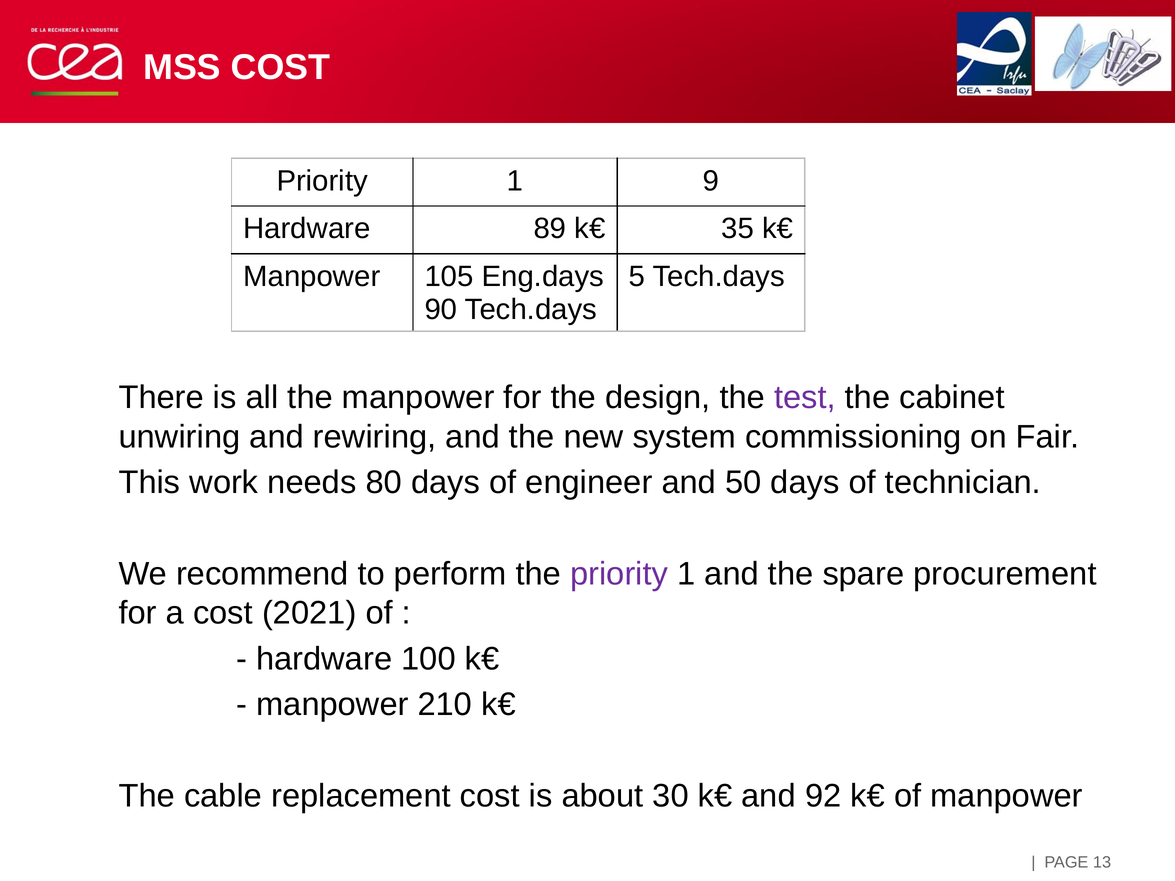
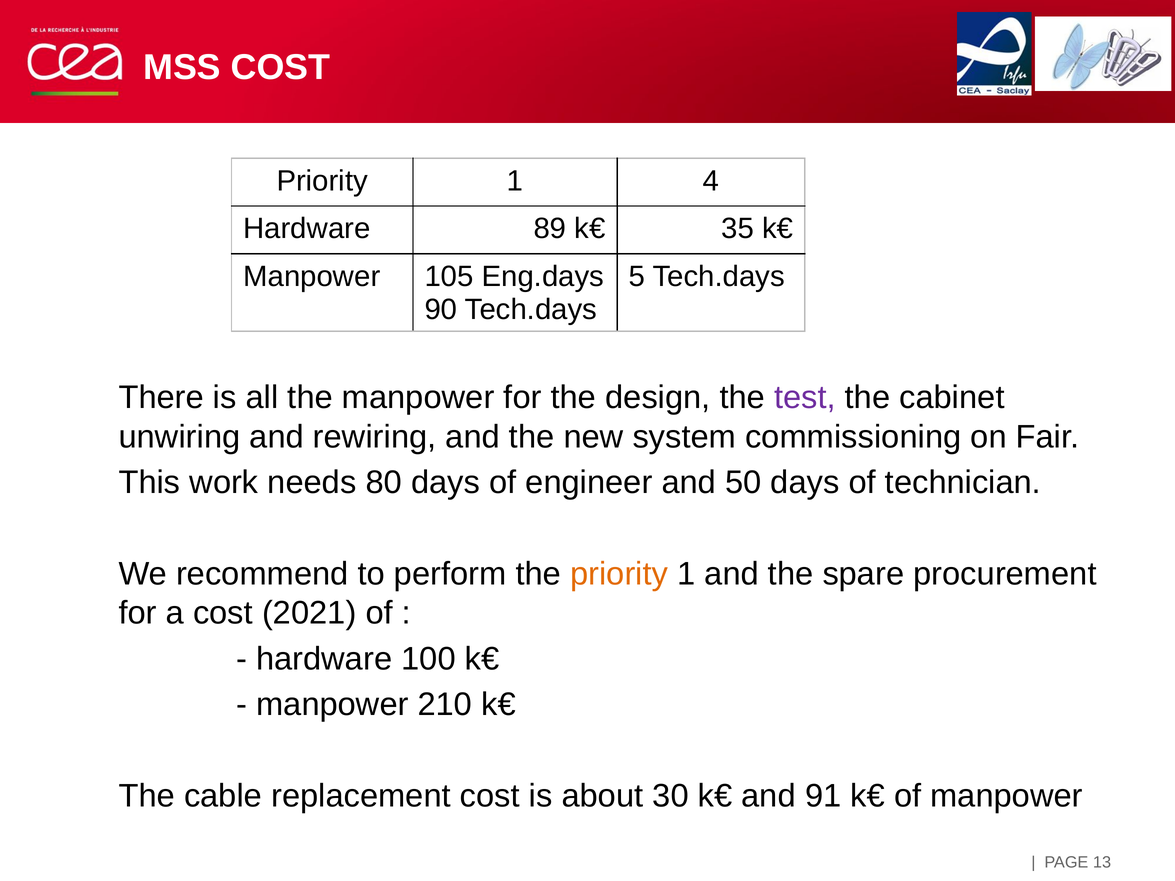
9: 9 -> 4
priority at (619, 574) colour: purple -> orange
92: 92 -> 91
